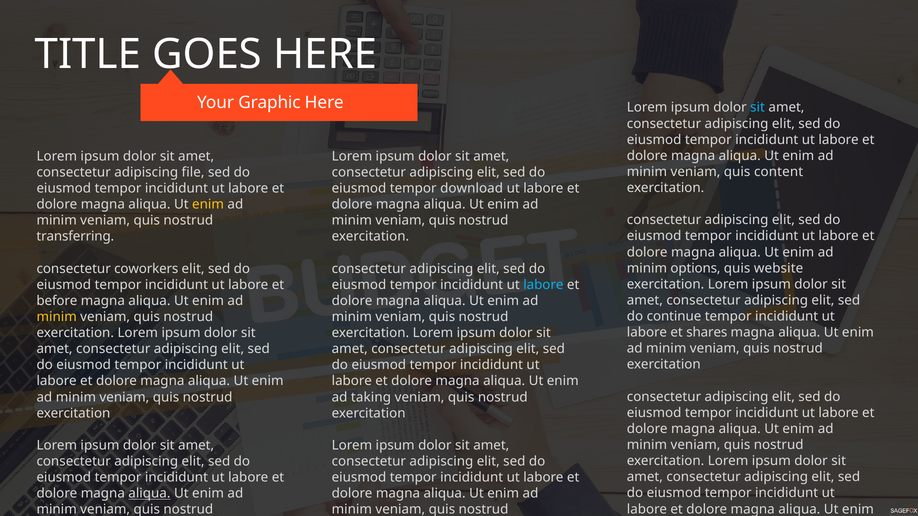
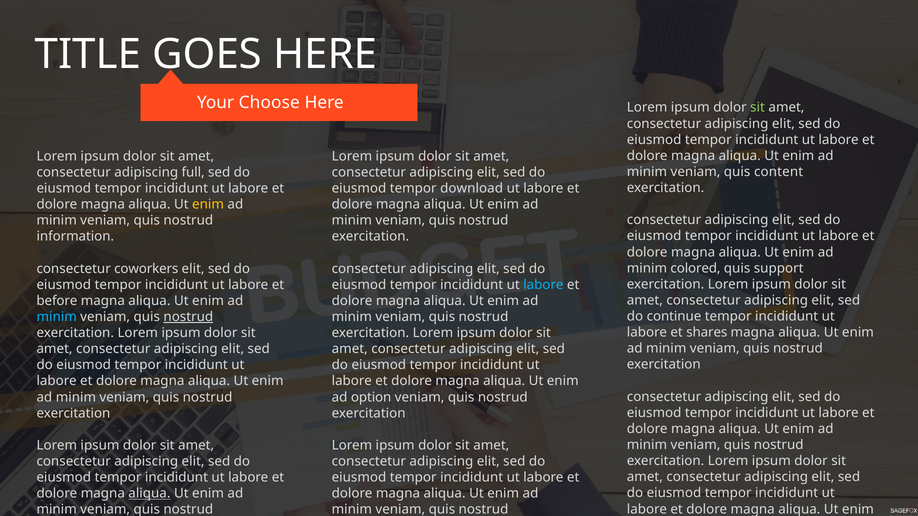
Graphic: Graphic -> Choose
sit at (758, 108) colour: light blue -> light green
file: file -> full
transferring: transferring -> information
options: options -> colored
website: website -> support
minim at (57, 317) colour: yellow -> light blue
nostrud at (188, 317) underline: none -> present
taking: taking -> option
